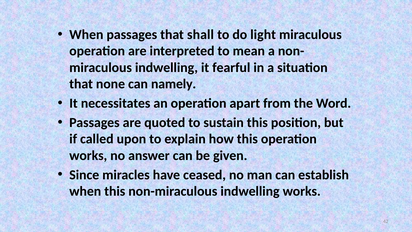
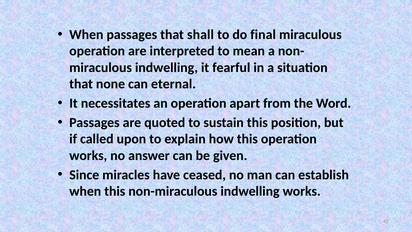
light: light -> final
namely: namely -> eternal
